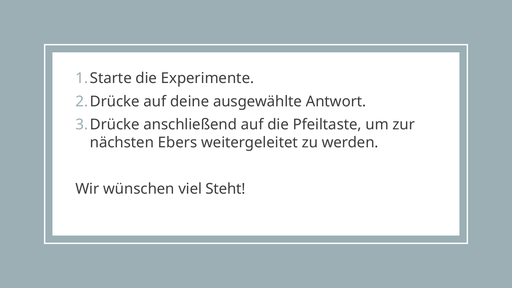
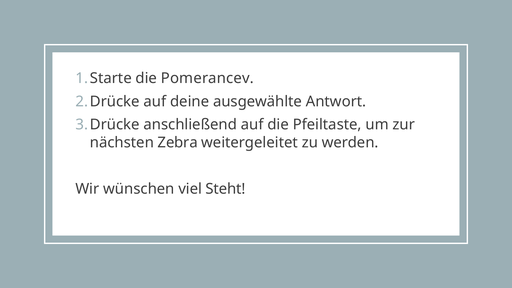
Experimente: Experimente -> Pomerancev
Ebers: Ebers -> Zebra
